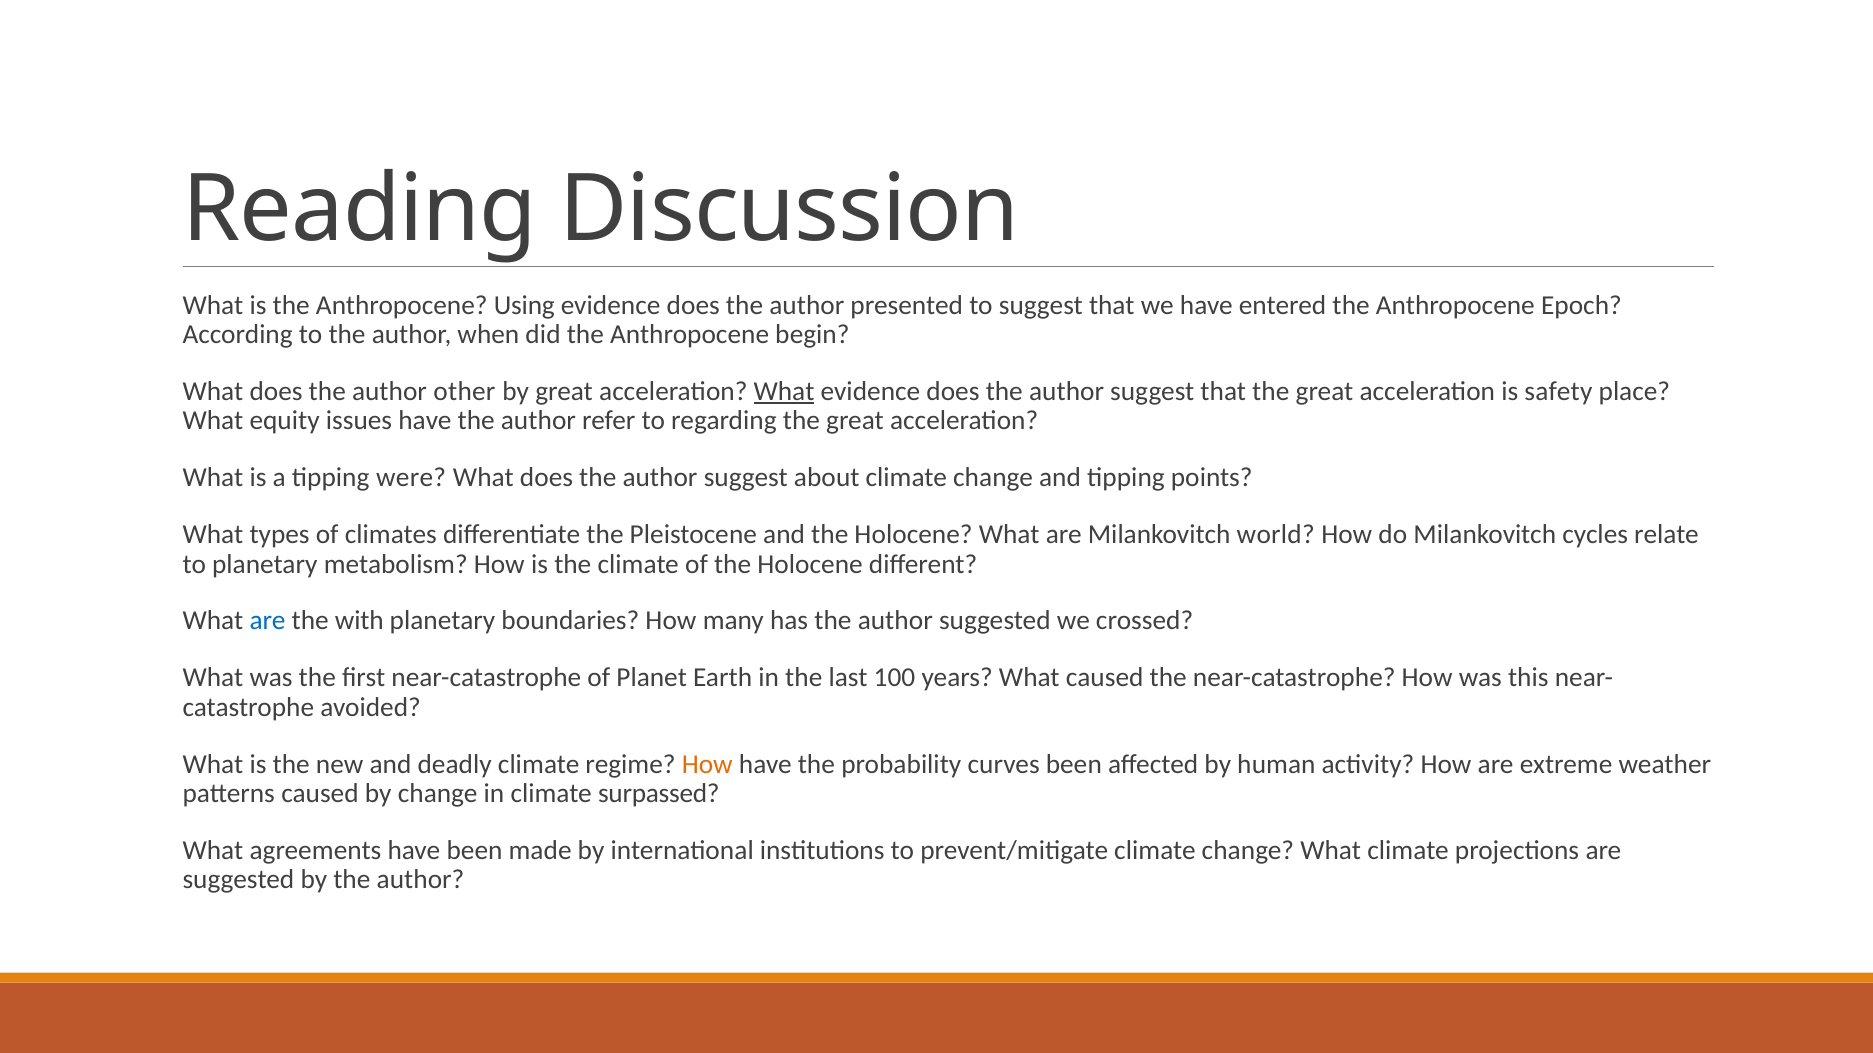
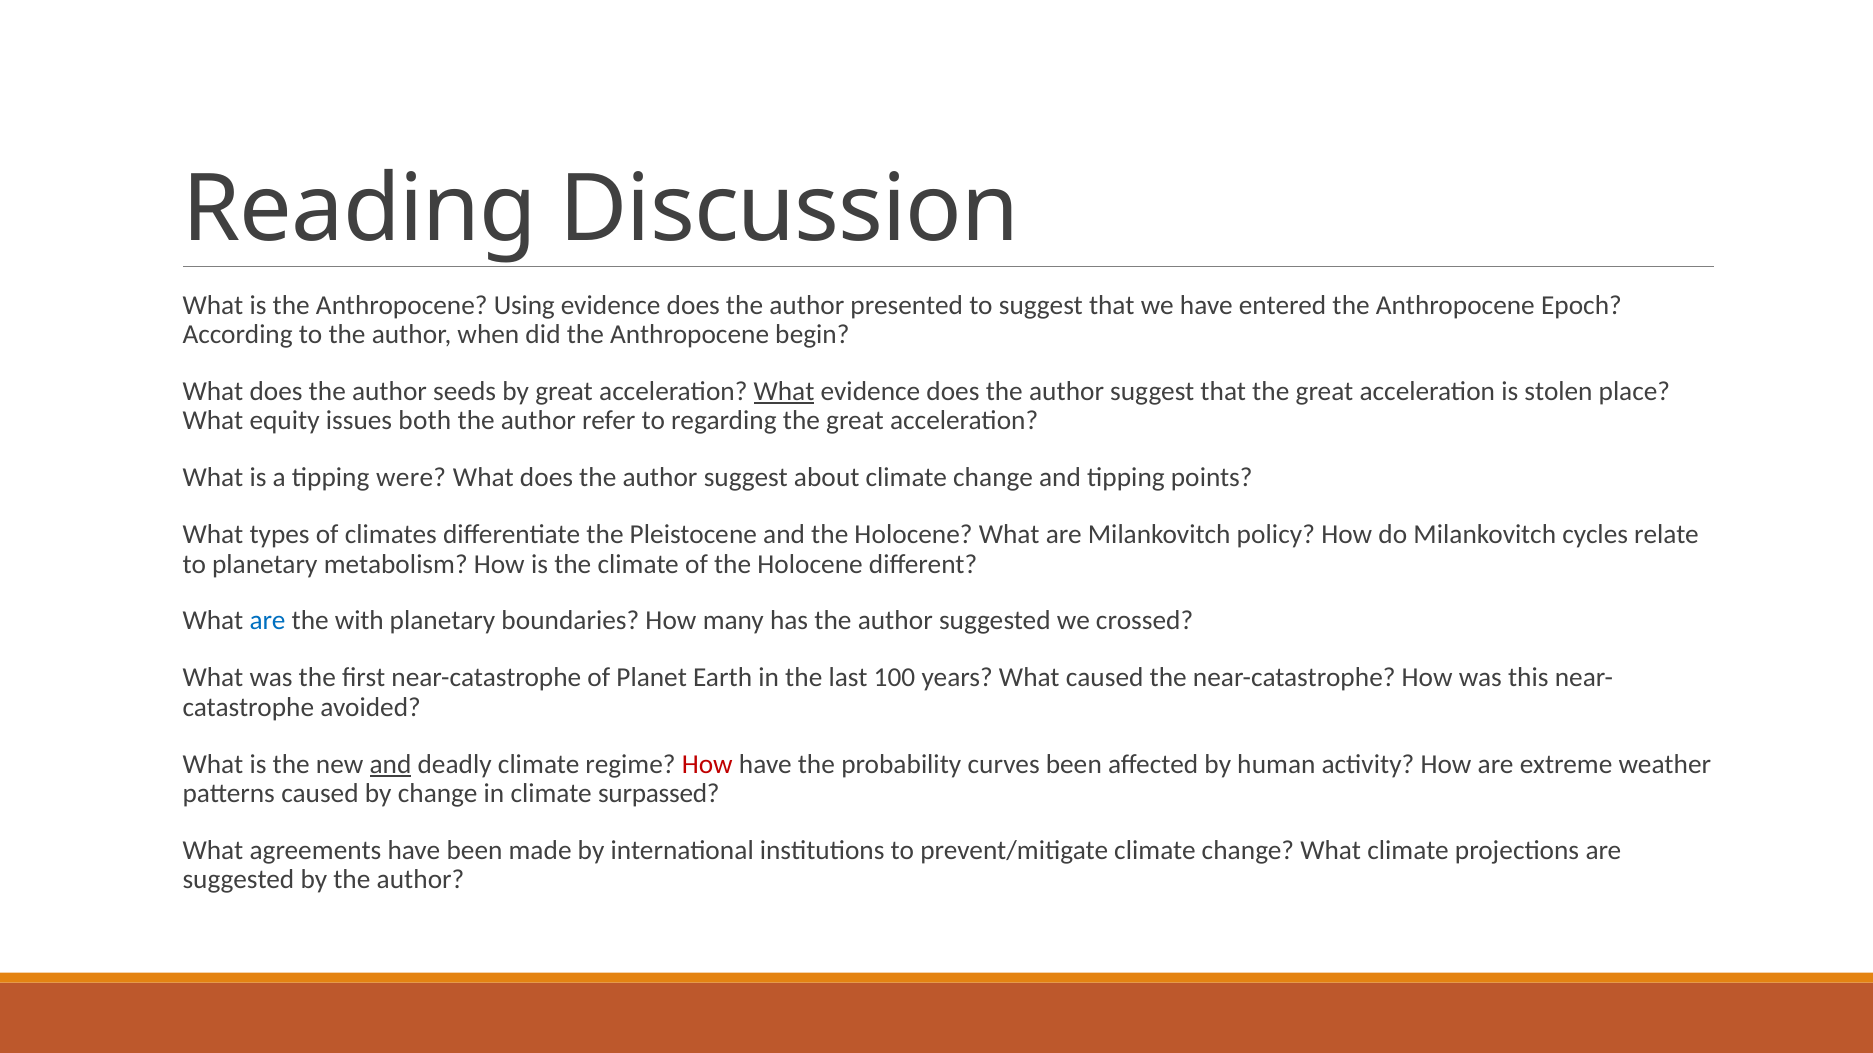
other: other -> seeds
safety: safety -> stolen
issues have: have -> both
world: world -> policy
and at (390, 764) underline: none -> present
How at (707, 764) colour: orange -> red
